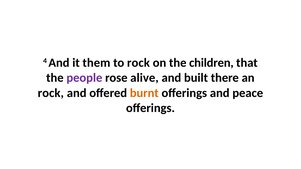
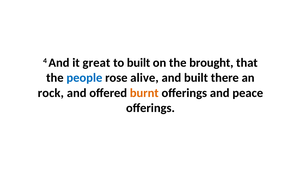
them: them -> great
to rock: rock -> built
children: children -> brought
people colour: purple -> blue
